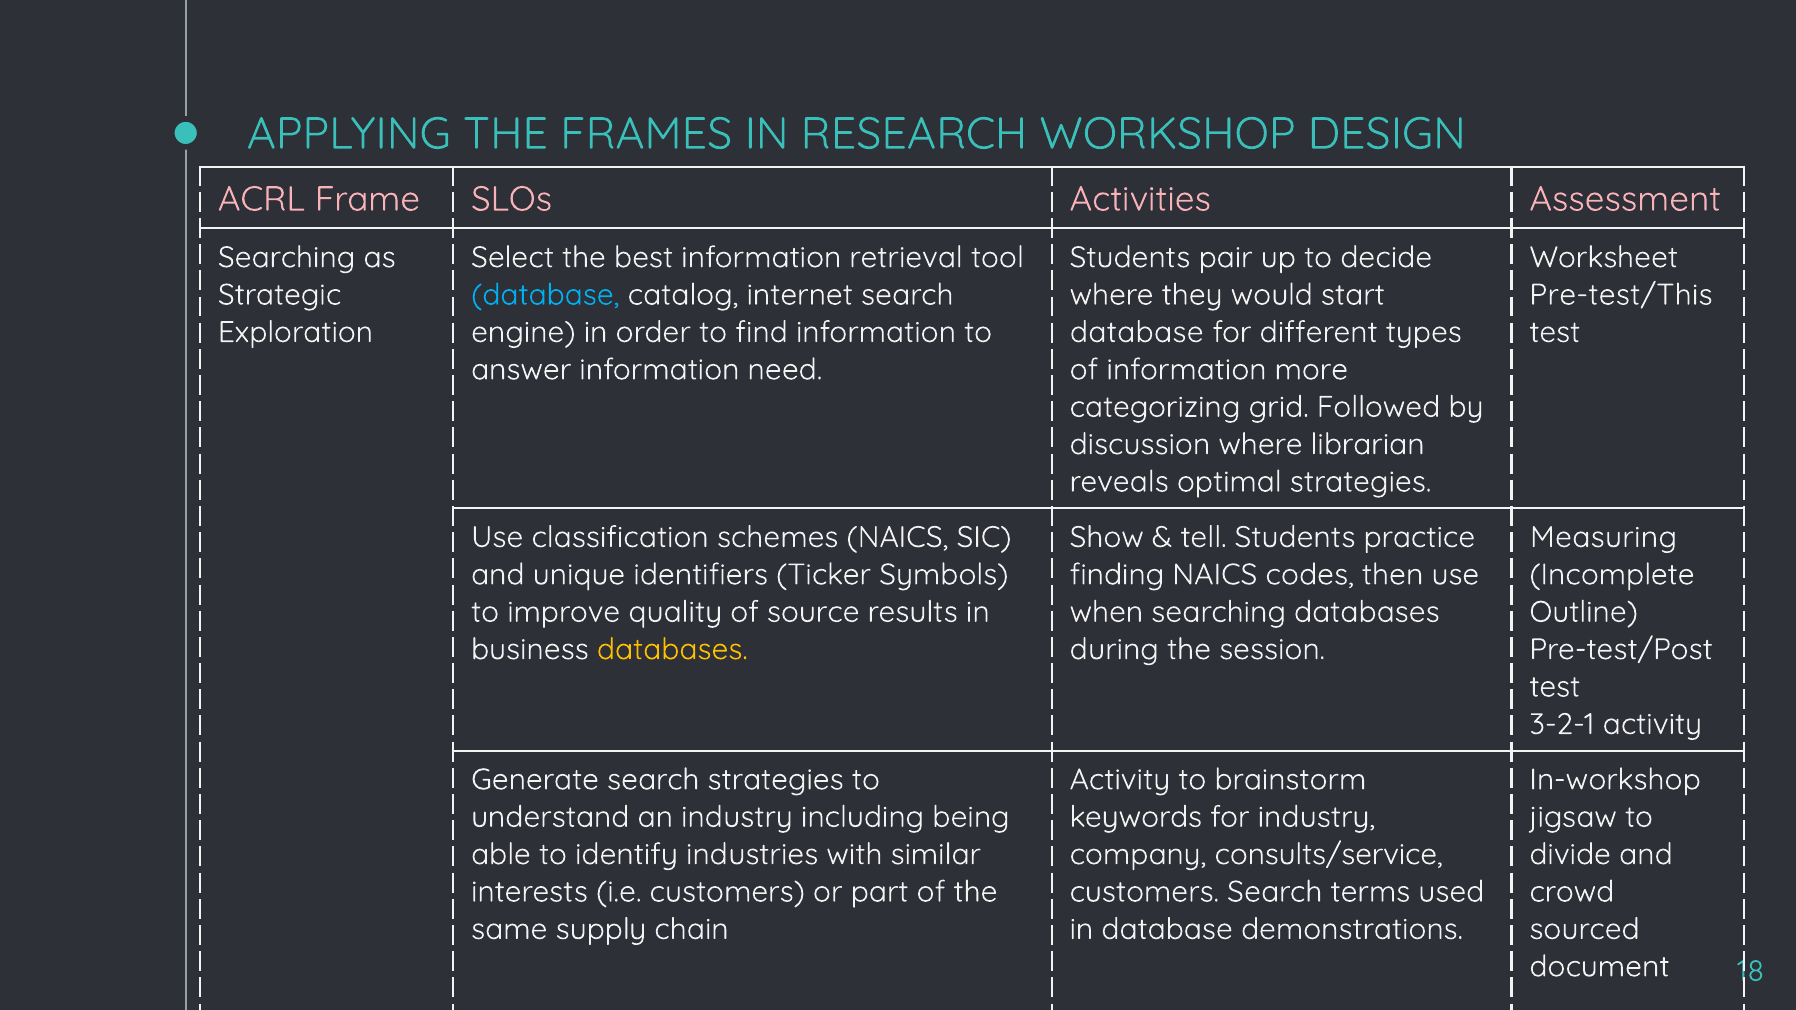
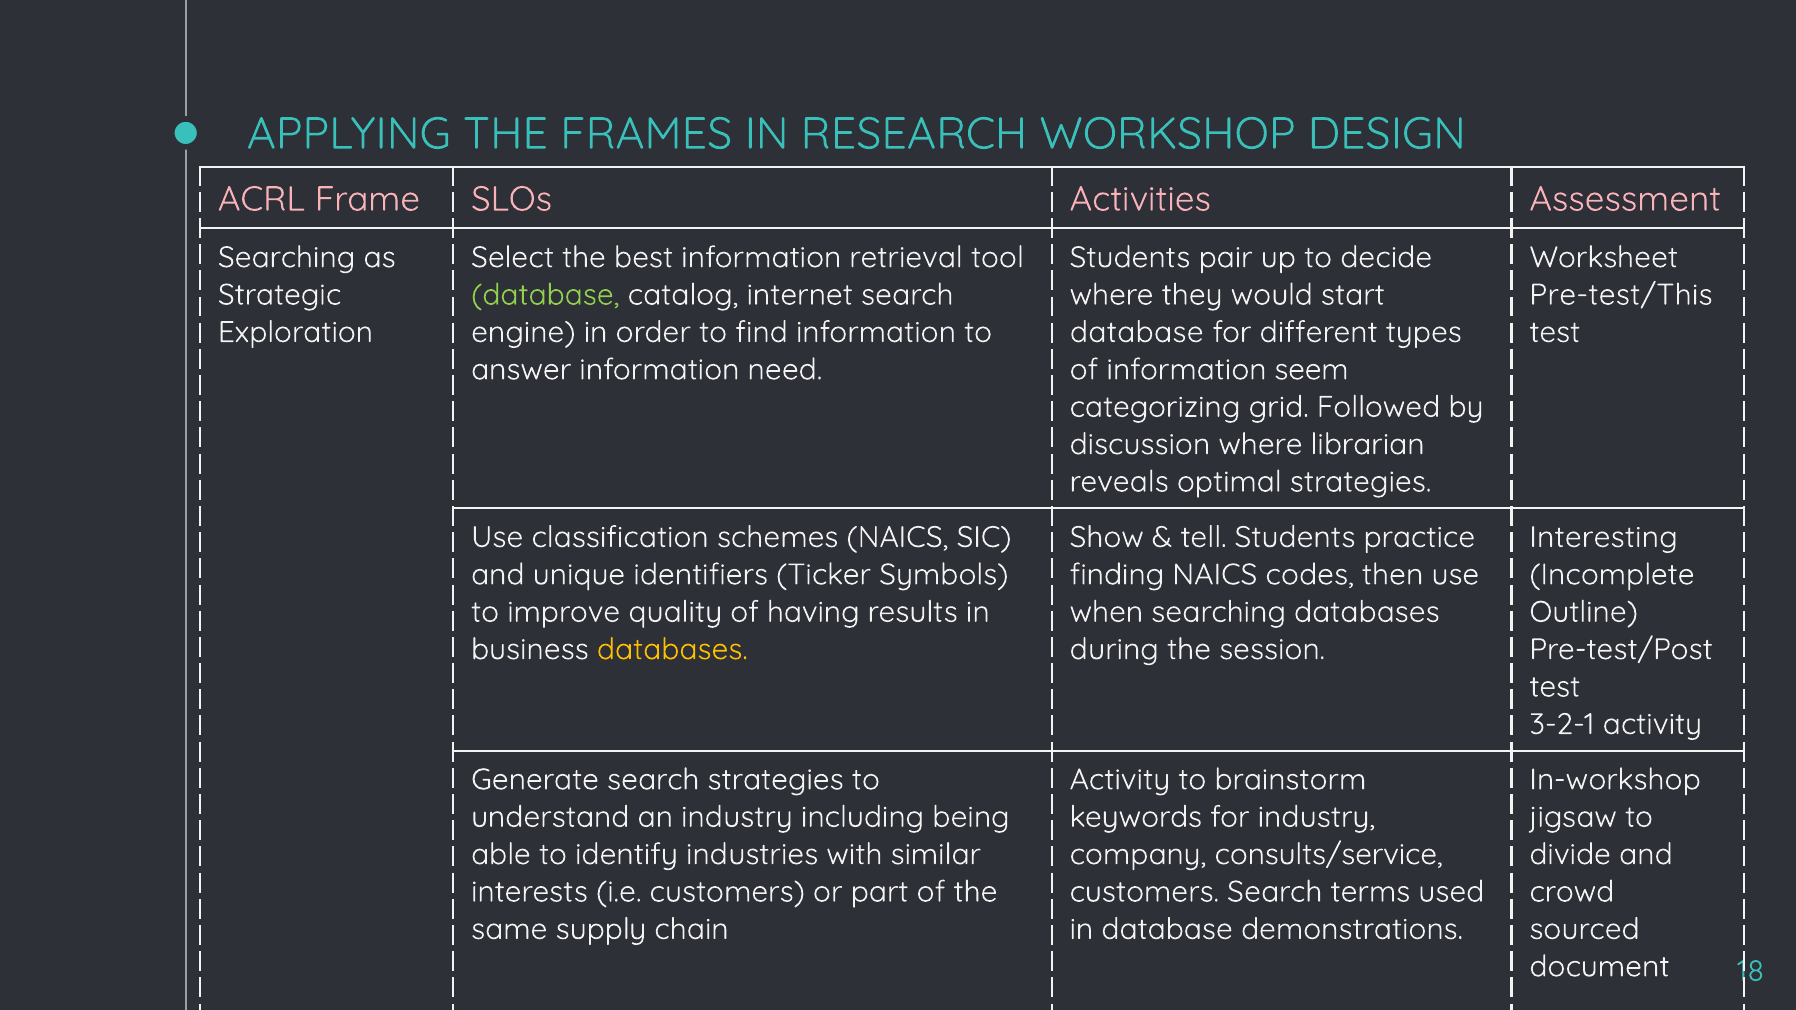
database at (545, 295) colour: light blue -> light green
more: more -> seem
Measuring: Measuring -> Interesting
source: source -> having
